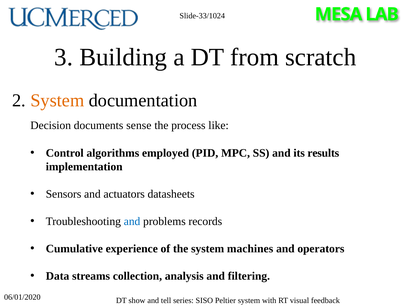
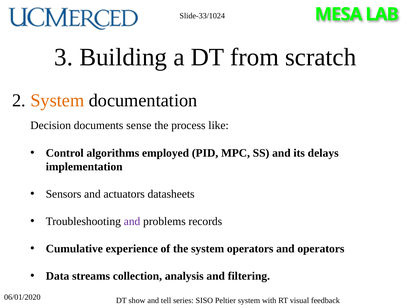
results: results -> delays
and at (132, 222) colour: blue -> purple
system machines: machines -> operators
